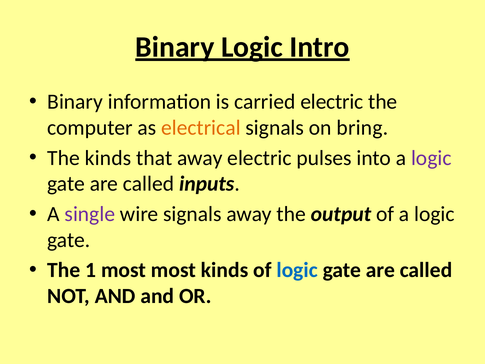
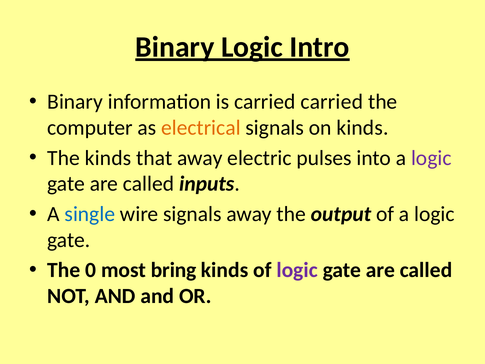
carried electric: electric -> carried
on bring: bring -> kinds
single colour: purple -> blue
1: 1 -> 0
most most: most -> bring
logic at (297, 270) colour: blue -> purple
